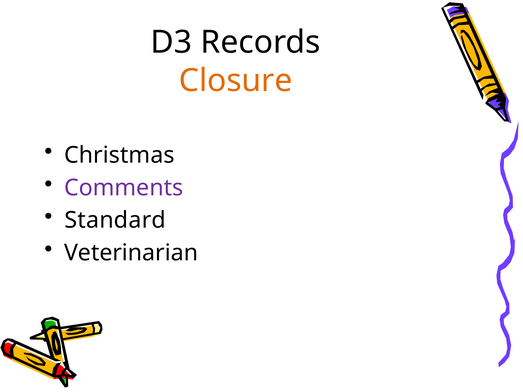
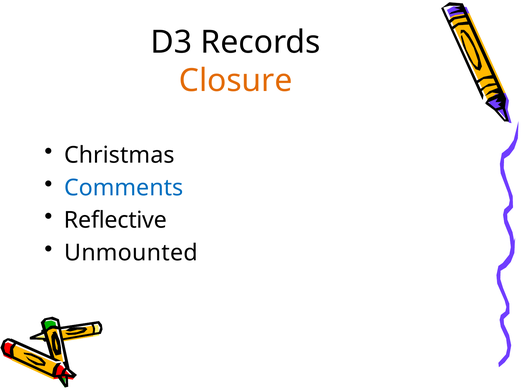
Comments colour: purple -> blue
Standard: Standard -> Reflective
Veterinarian: Veterinarian -> Unmounted
